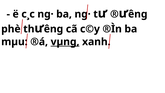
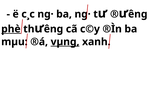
phè underline: none -> present
